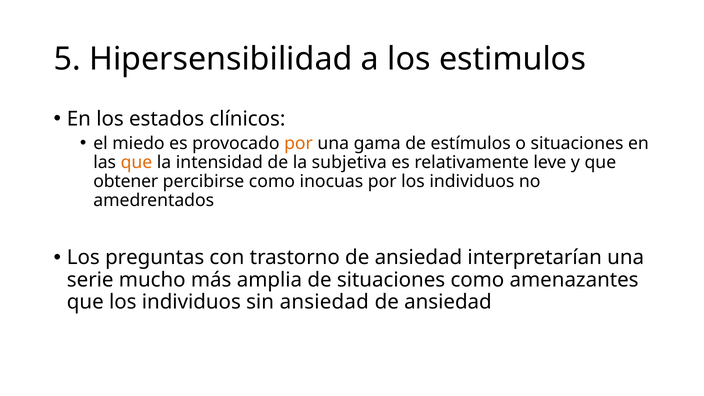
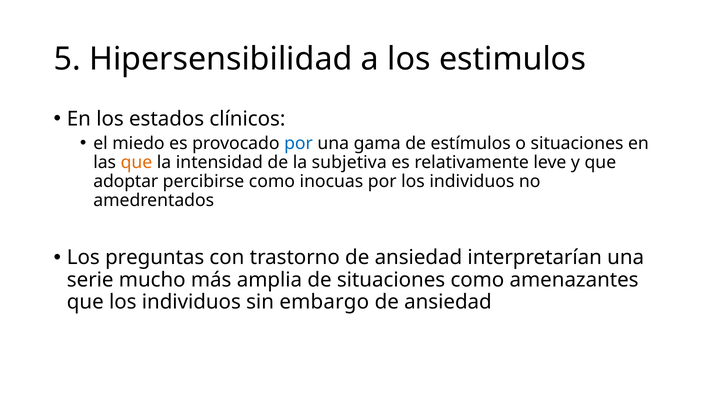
por at (299, 143) colour: orange -> blue
obtener: obtener -> adoptar
sin ansiedad: ansiedad -> embargo
